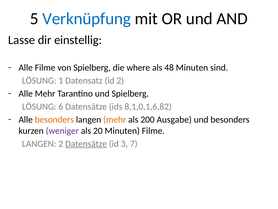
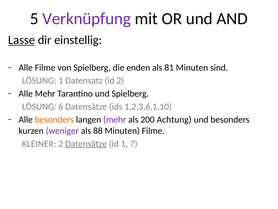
Verknüpfung colour: blue -> purple
Lasse underline: none -> present
where: where -> enden
48: 48 -> 81
8,1,0,1,6,82: 8,1,0,1,6,82 -> 1,2,3,6,1,10
mehr at (115, 119) colour: orange -> purple
Ausgabe: Ausgabe -> Achtung
20: 20 -> 88
LANGEN at (39, 143): LANGEN -> KLEINER
id 3: 3 -> 1
